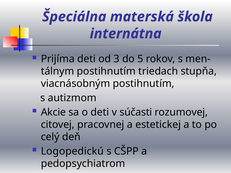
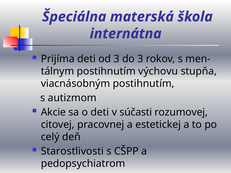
do 5: 5 -> 3
triedach: triedach -> výchovu
Logopedickú: Logopedickú -> Starostlivosti
